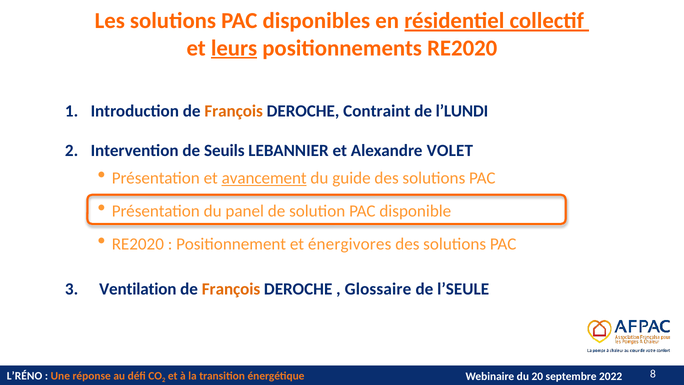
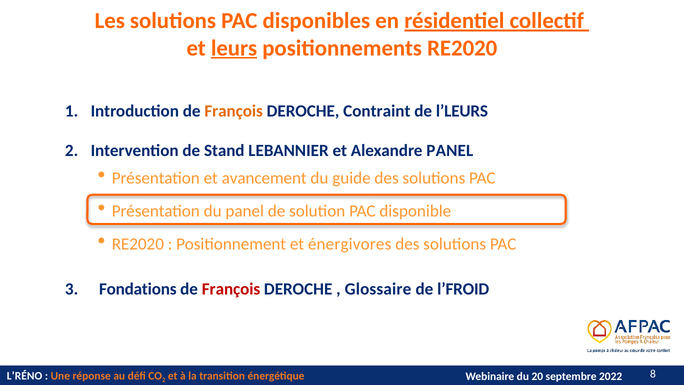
l’LUNDI: l’LUNDI -> l’LEURS
Seuils: Seuils -> Stand
Alexandre VOLET: VOLET -> PANEL
avancement underline: present -> none
Ventilation: Ventilation -> Fondations
François at (231, 289) colour: orange -> red
l’SEULE: l’SEULE -> l’FROID
